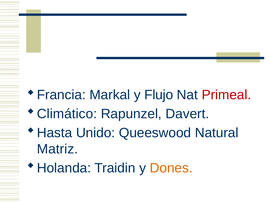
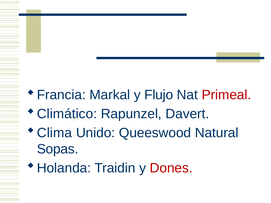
Hasta: Hasta -> Clima
Matriz: Matriz -> Sopas
Dones colour: orange -> red
